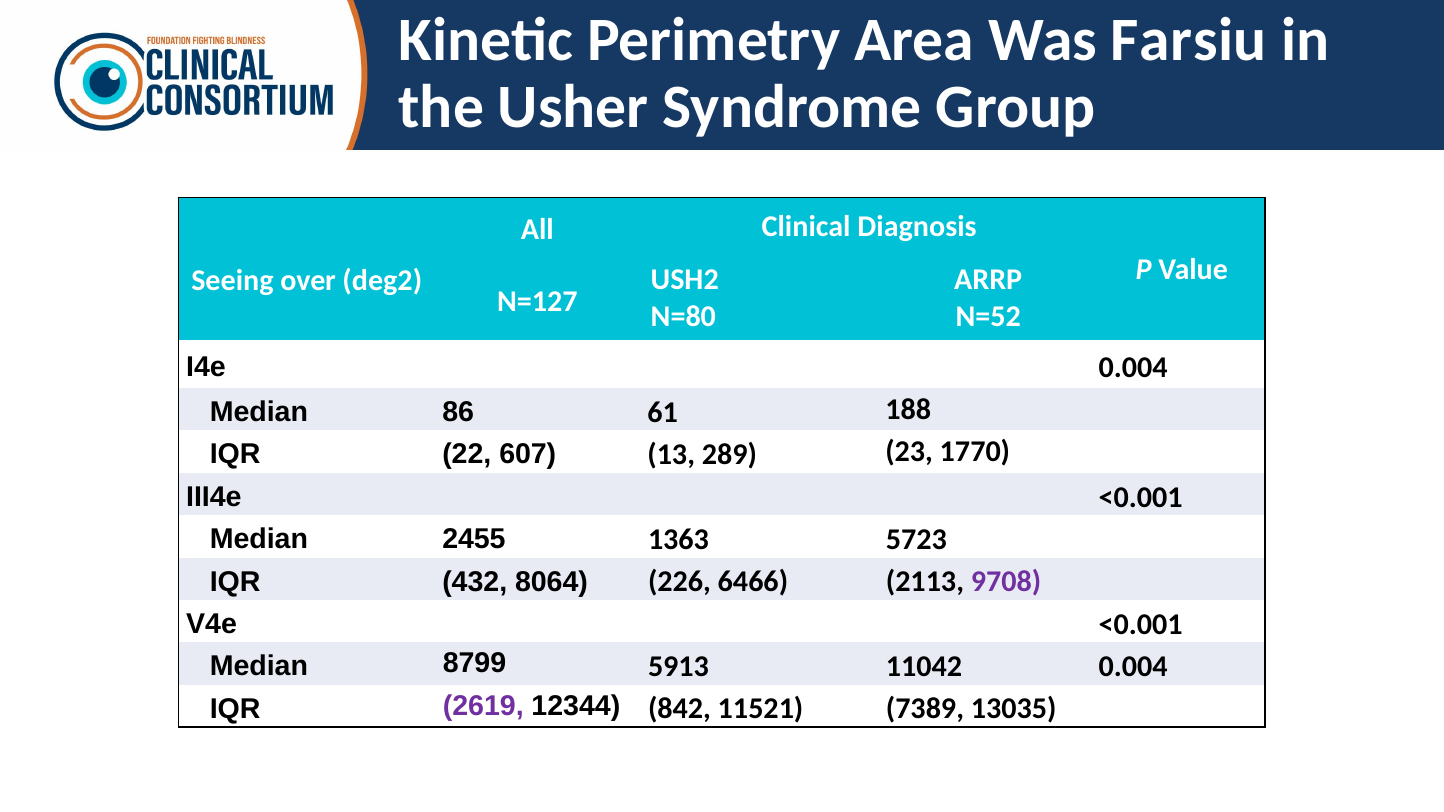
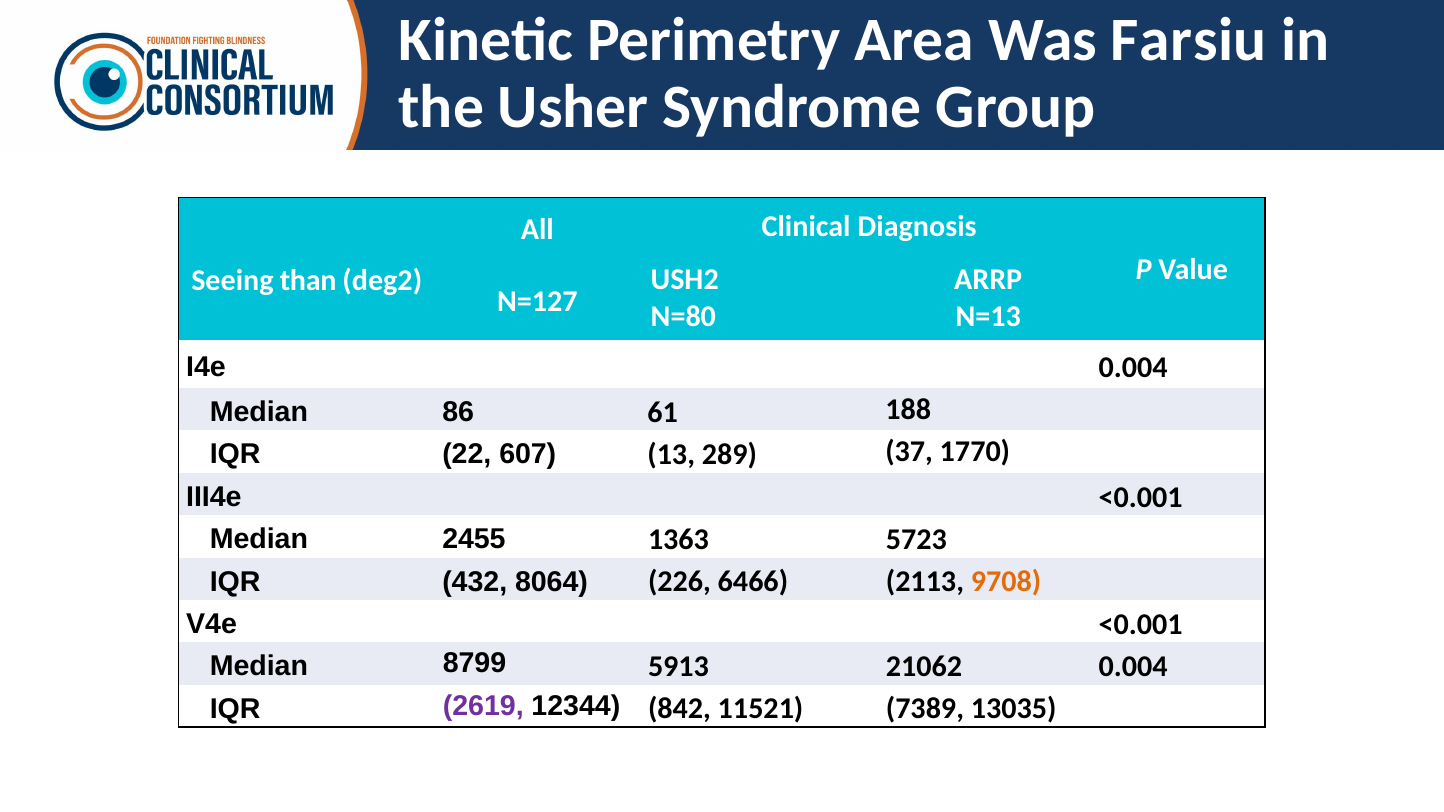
over: over -> than
N=52: N=52 -> N=13
23: 23 -> 37
9708 colour: purple -> orange
11042: 11042 -> 21062
